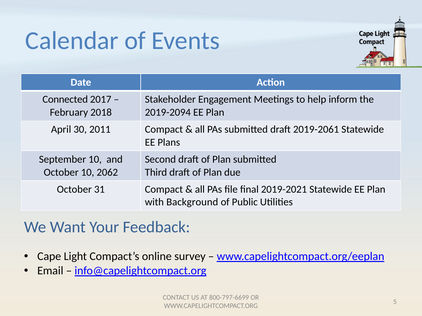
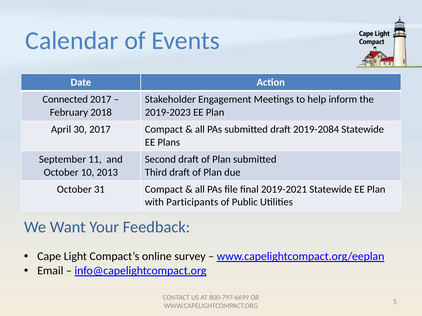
2019-2094: 2019-2094 -> 2019-2023
30 2011: 2011 -> 2017
2019-2061: 2019-2061 -> 2019-2084
September 10: 10 -> 11
2062: 2062 -> 2013
Background: Background -> Participants
